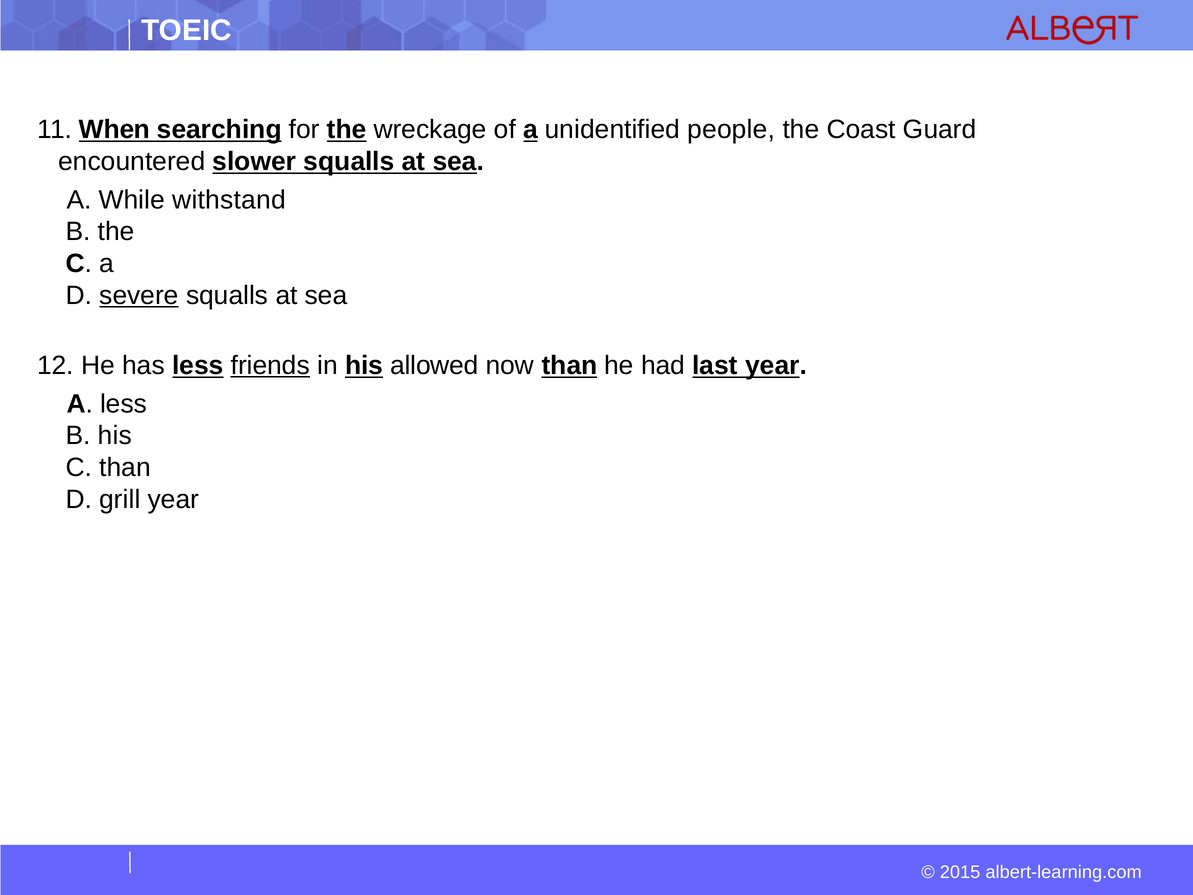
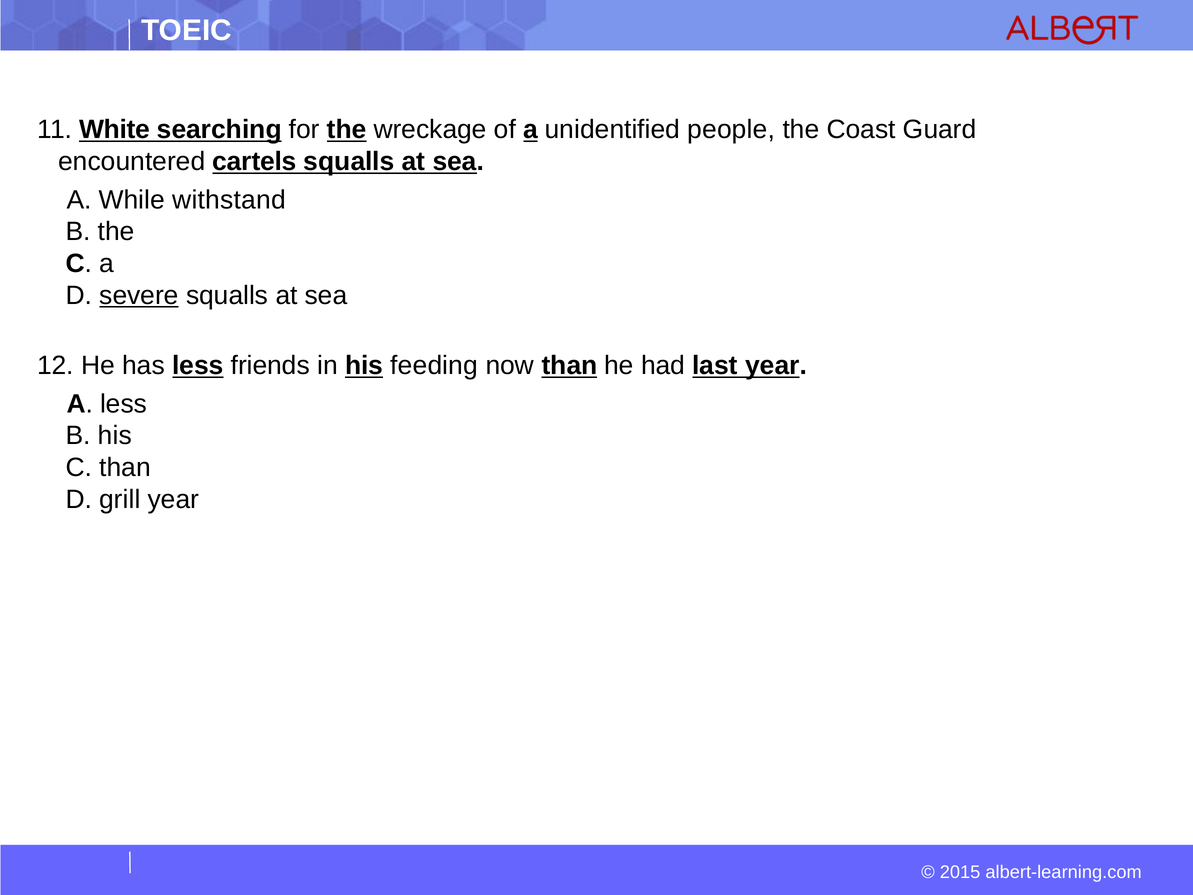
When: When -> White
slower: slower -> cartels
friends underline: present -> none
allowed: allowed -> feeding
